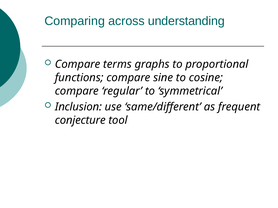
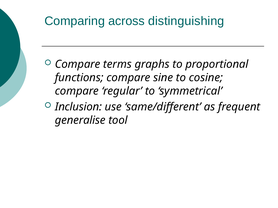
understanding: understanding -> distinguishing
conjecture: conjecture -> generalise
